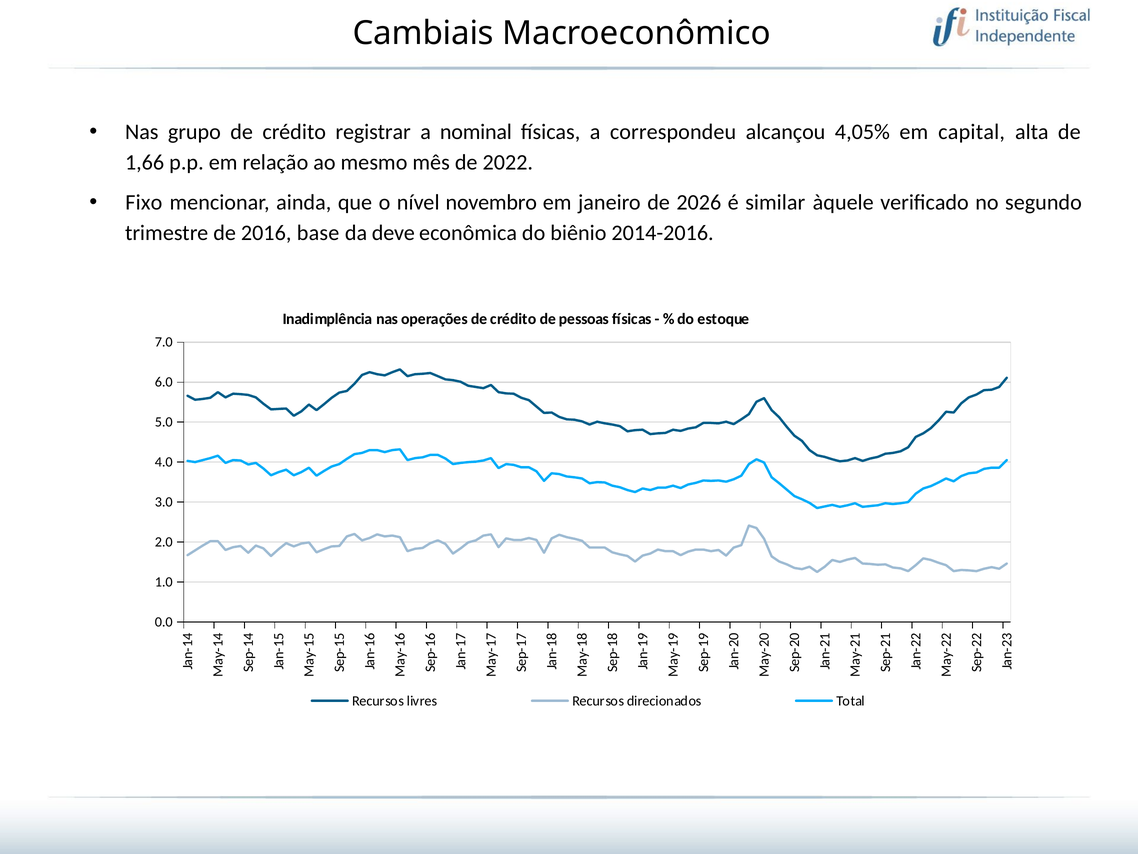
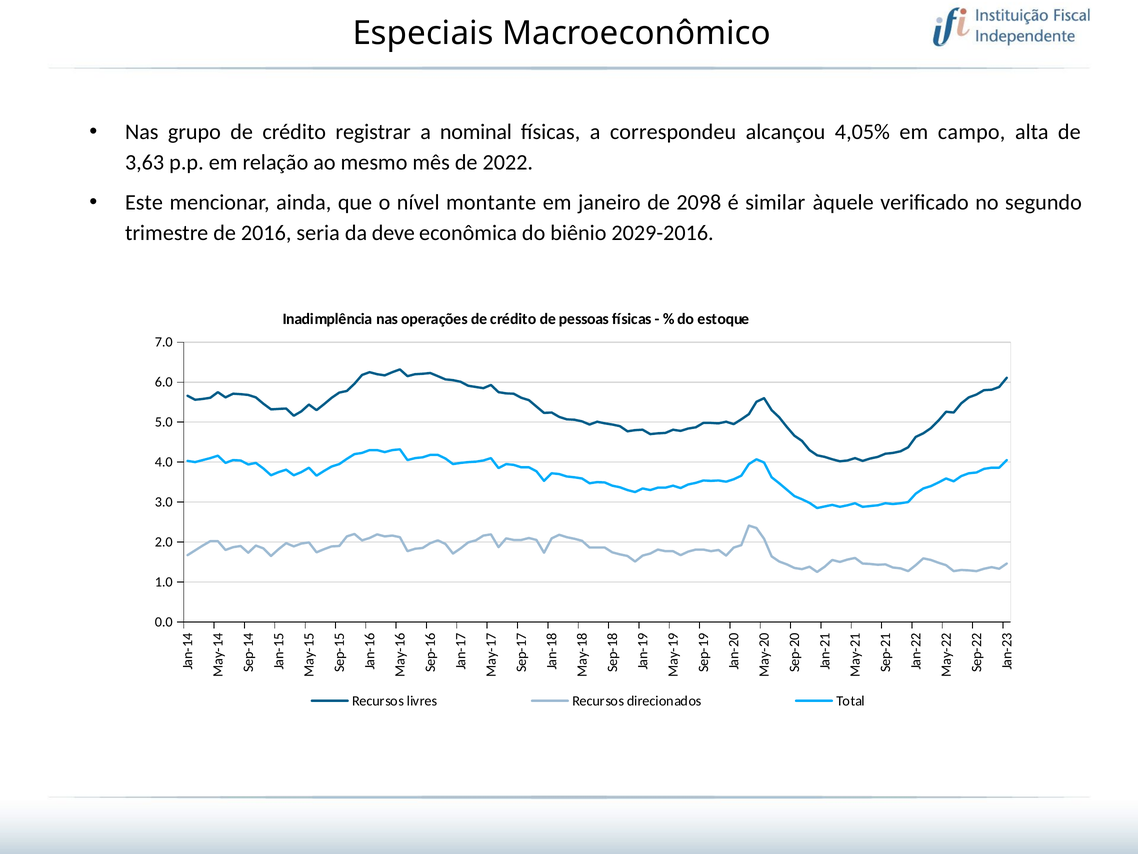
Cambiais: Cambiais -> Especiais
capital: capital -> campo
1,66: 1,66 -> 3,63
Fixo: Fixo -> Este
novembro: novembro -> montante
2026: 2026 -> 2098
base: base -> seria
2014-2016: 2014-2016 -> 2029-2016
